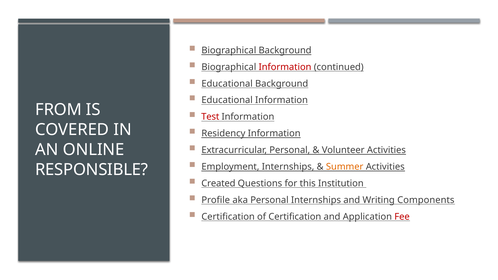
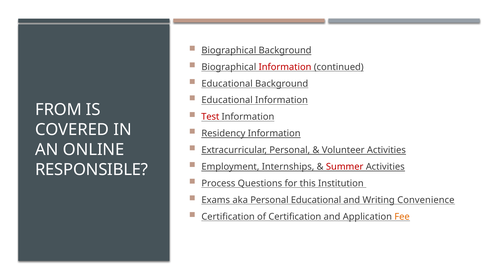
Summer colour: orange -> red
Created: Created -> Process
Profile: Profile -> Exams
Personal Internships: Internships -> Educational
Components: Components -> Convenience
Fee colour: red -> orange
